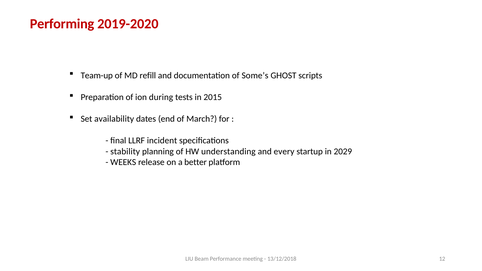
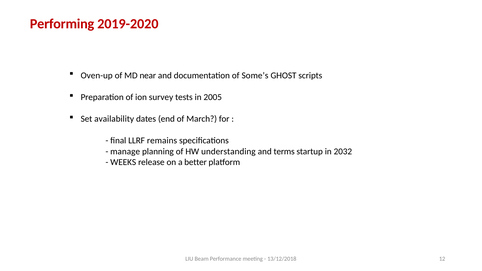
Team-up: Team-up -> Oven-up
refill: refill -> near
during: during -> survey
2015: 2015 -> 2005
incident: incident -> remains
stability: stability -> manage
every: every -> terms
2029: 2029 -> 2032
